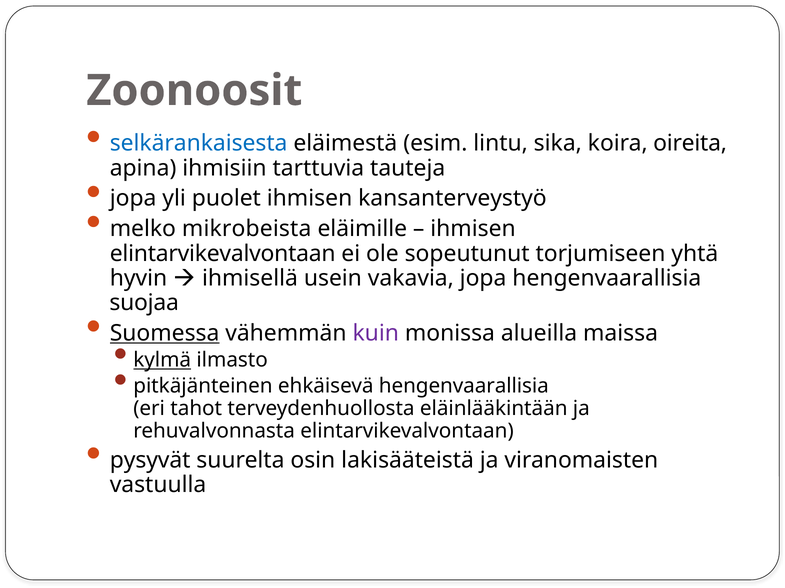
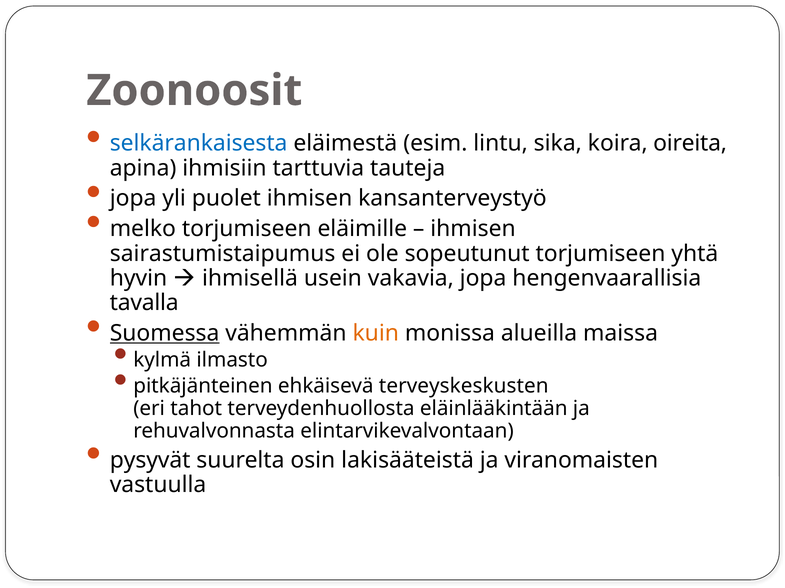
melko mikrobeista: mikrobeista -> torjumiseen
elintarvikevalvontaan at (223, 254): elintarvikevalvontaan -> sairastumistaipumus
suojaa: suojaa -> tavalla
kuin colour: purple -> orange
kylmä underline: present -> none
ehkäisevä hengenvaarallisia: hengenvaarallisia -> terveyskeskusten
